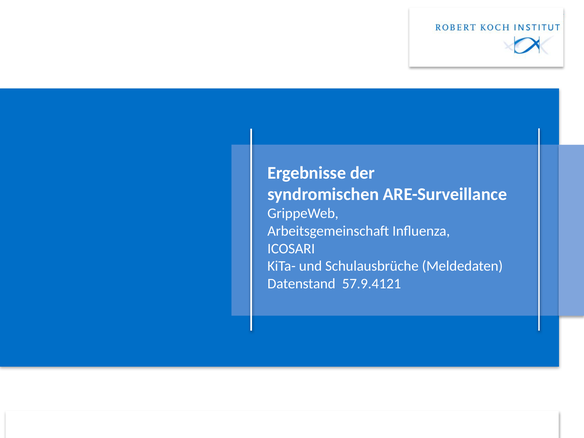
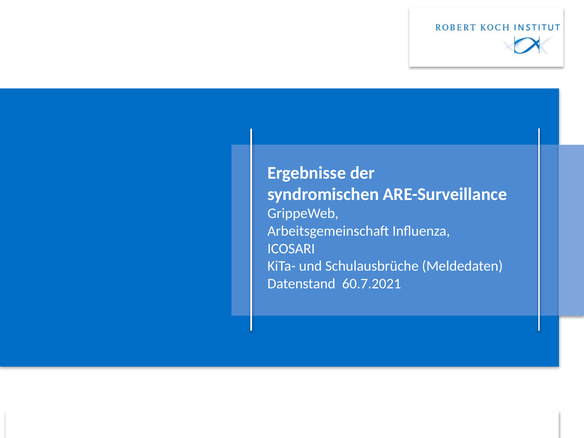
57.9.4121: 57.9.4121 -> 60.7.2021
